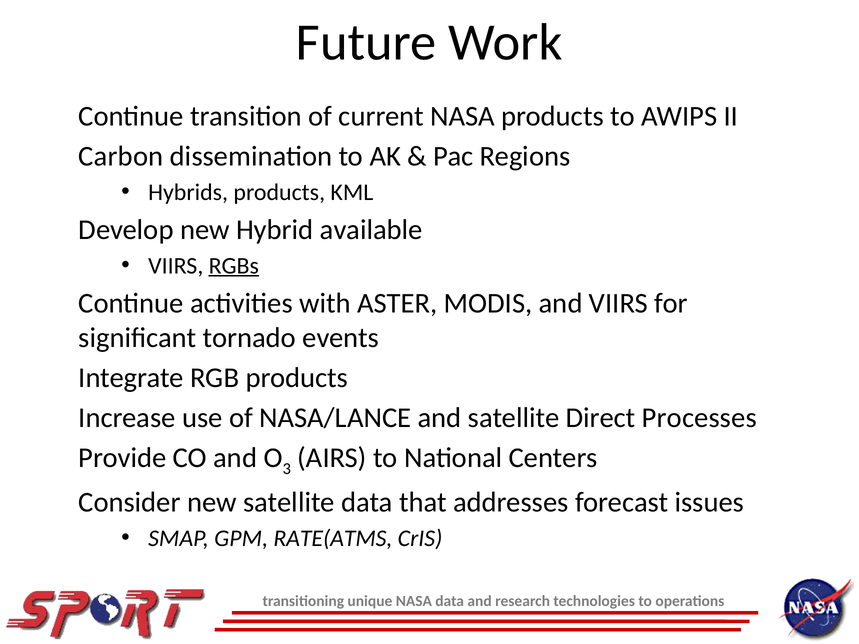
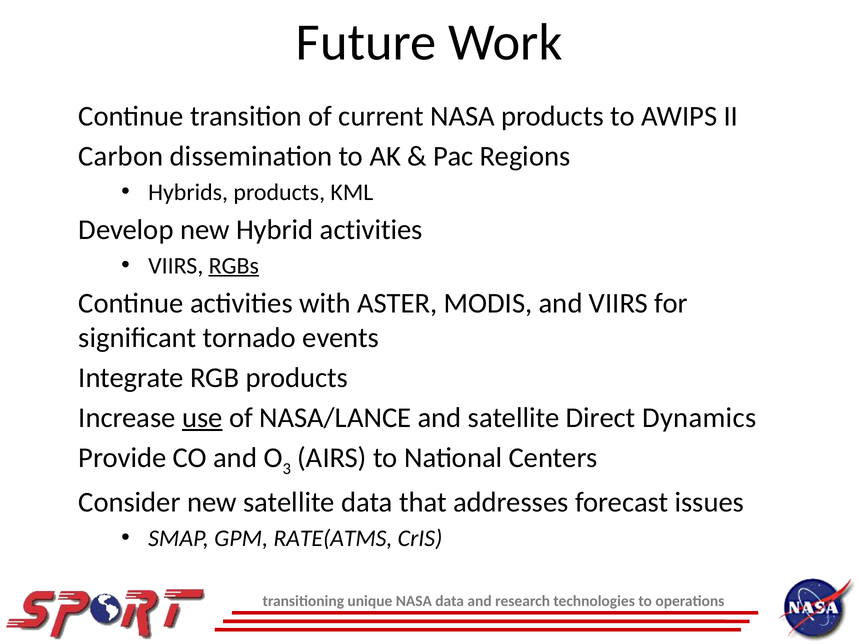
Hybrid available: available -> activities
use underline: none -> present
Processes: Processes -> Dynamics
